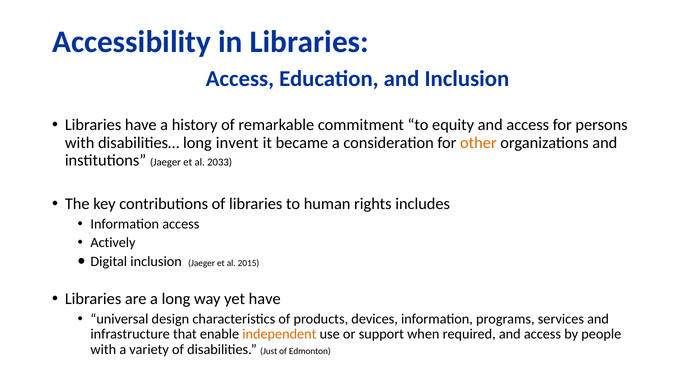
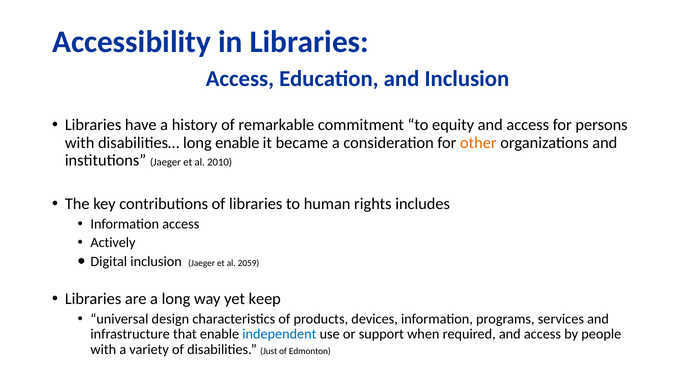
long invent: invent -> enable
2033: 2033 -> 2010
2015: 2015 -> 2059
yet have: have -> keep
independent colour: orange -> blue
